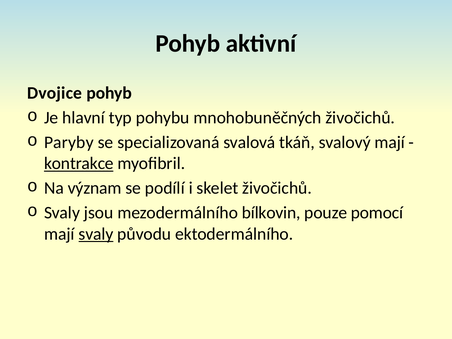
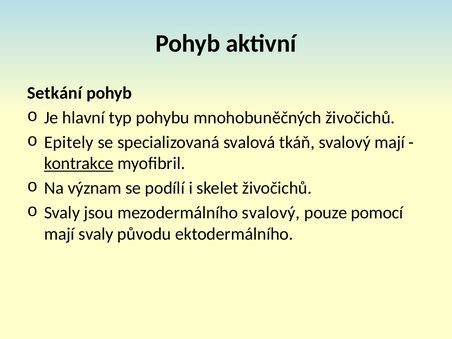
Dvojice: Dvojice -> Setkání
Paryby: Paryby -> Epitely
mezodermálního bílkovin: bílkovin -> svalový
svaly at (96, 234) underline: present -> none
